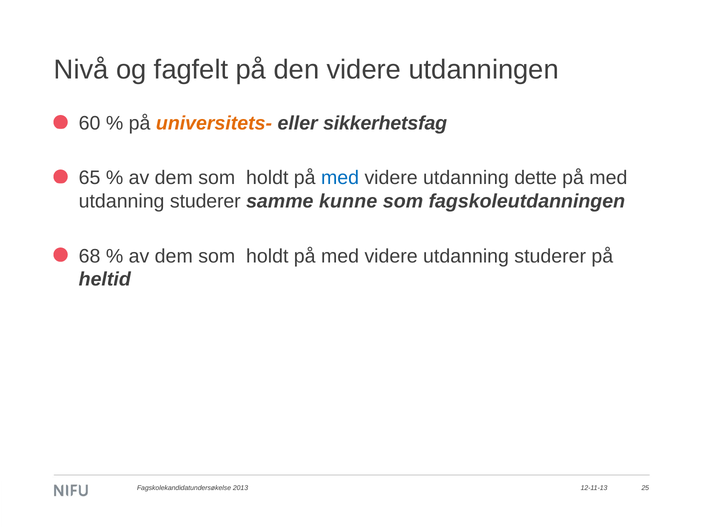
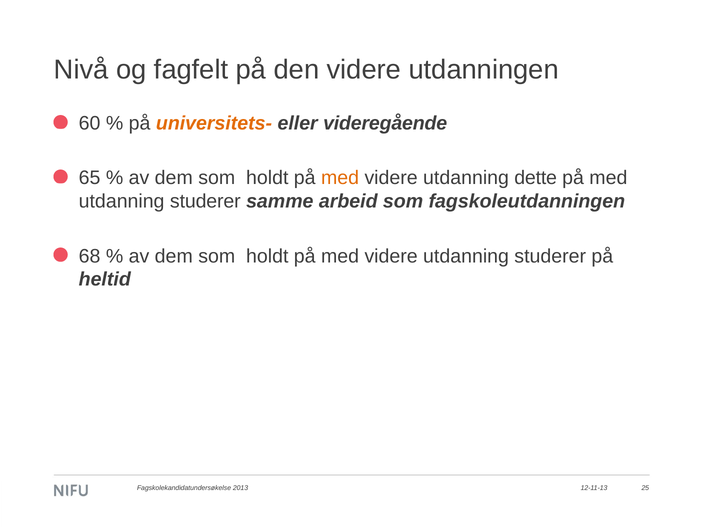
sikkerhetsfag: sikkerhetsfag -> videregående
med at (340, 178) colour: blue -> orange
kunne: kunne -> arbeid
